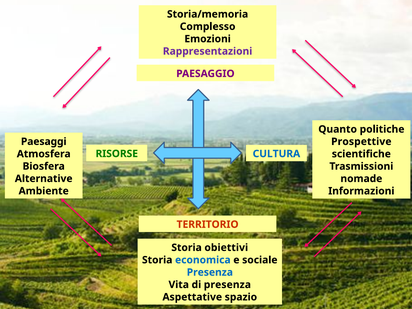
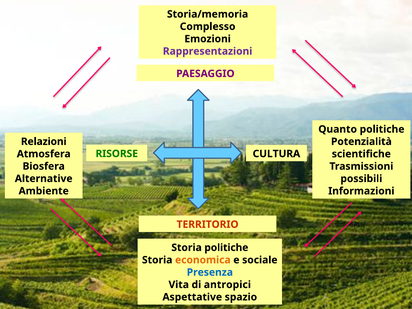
Paesaggi: Paesaggi -> Relazioni
Prospettive: Prospettive -> Potenzialità
CULTURA colour: blue -> black
nomade: nomade -> possibili
Storia obiettivi: obiettivi -> politiche
economica colour: blue -> orange
di presenza: presenza -> antropici
